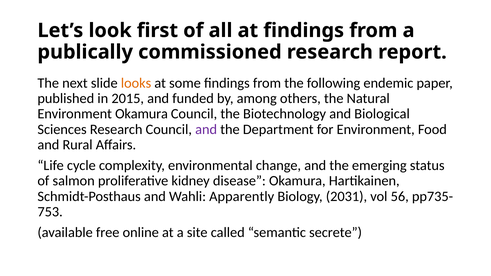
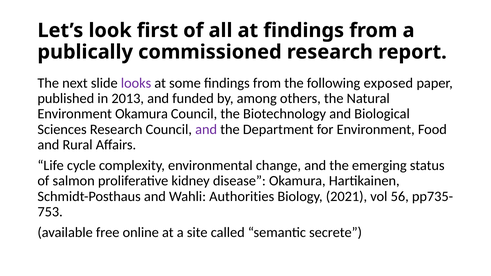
looks colour: orange -> purple
endemic: endemic -> exposed
2015: 2015 -> 2013
Apparently: Apparently -> Authorities
2031: 2031 -> 2021
